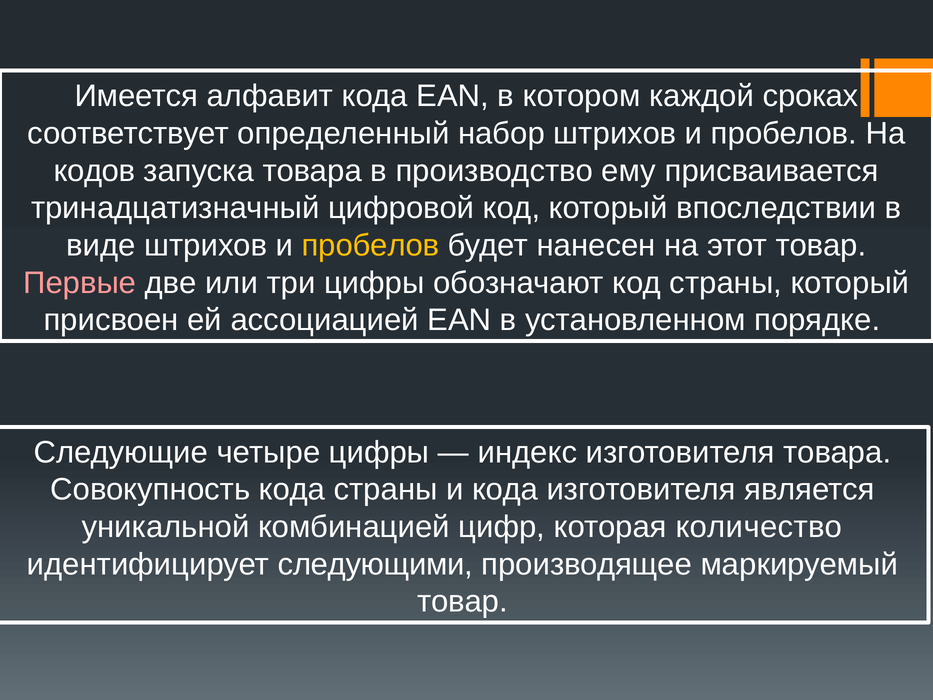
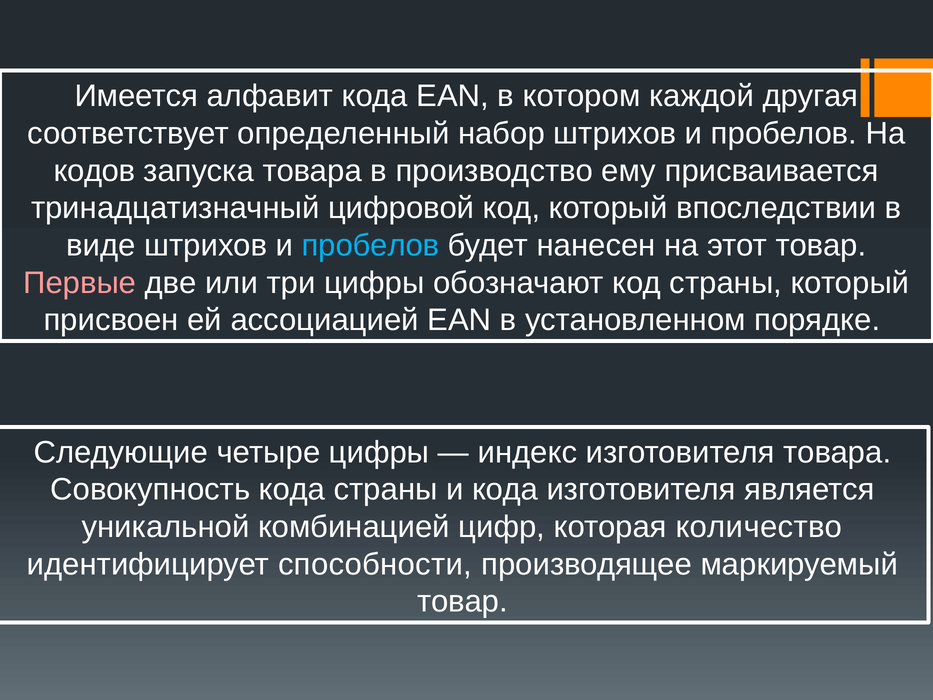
сроках: сроках -> другая
пробелов at (370, 245) colour: yellow -> light blue
следующими: следующими -> способности
